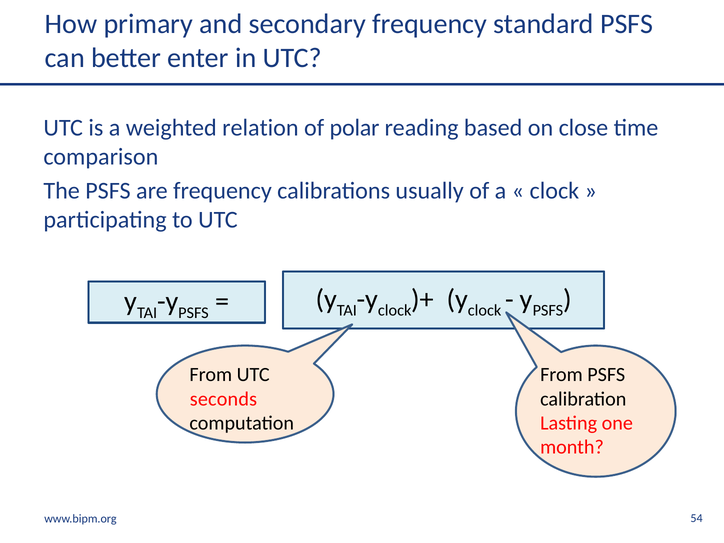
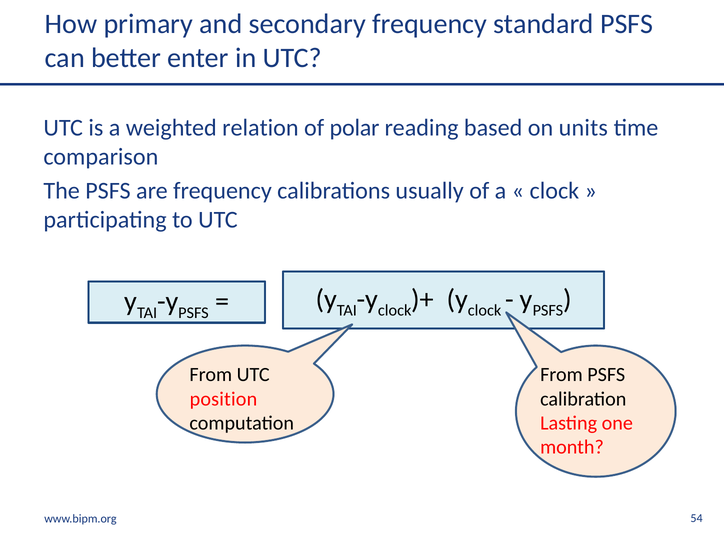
close: close -> units
seconds: seconds -> position
